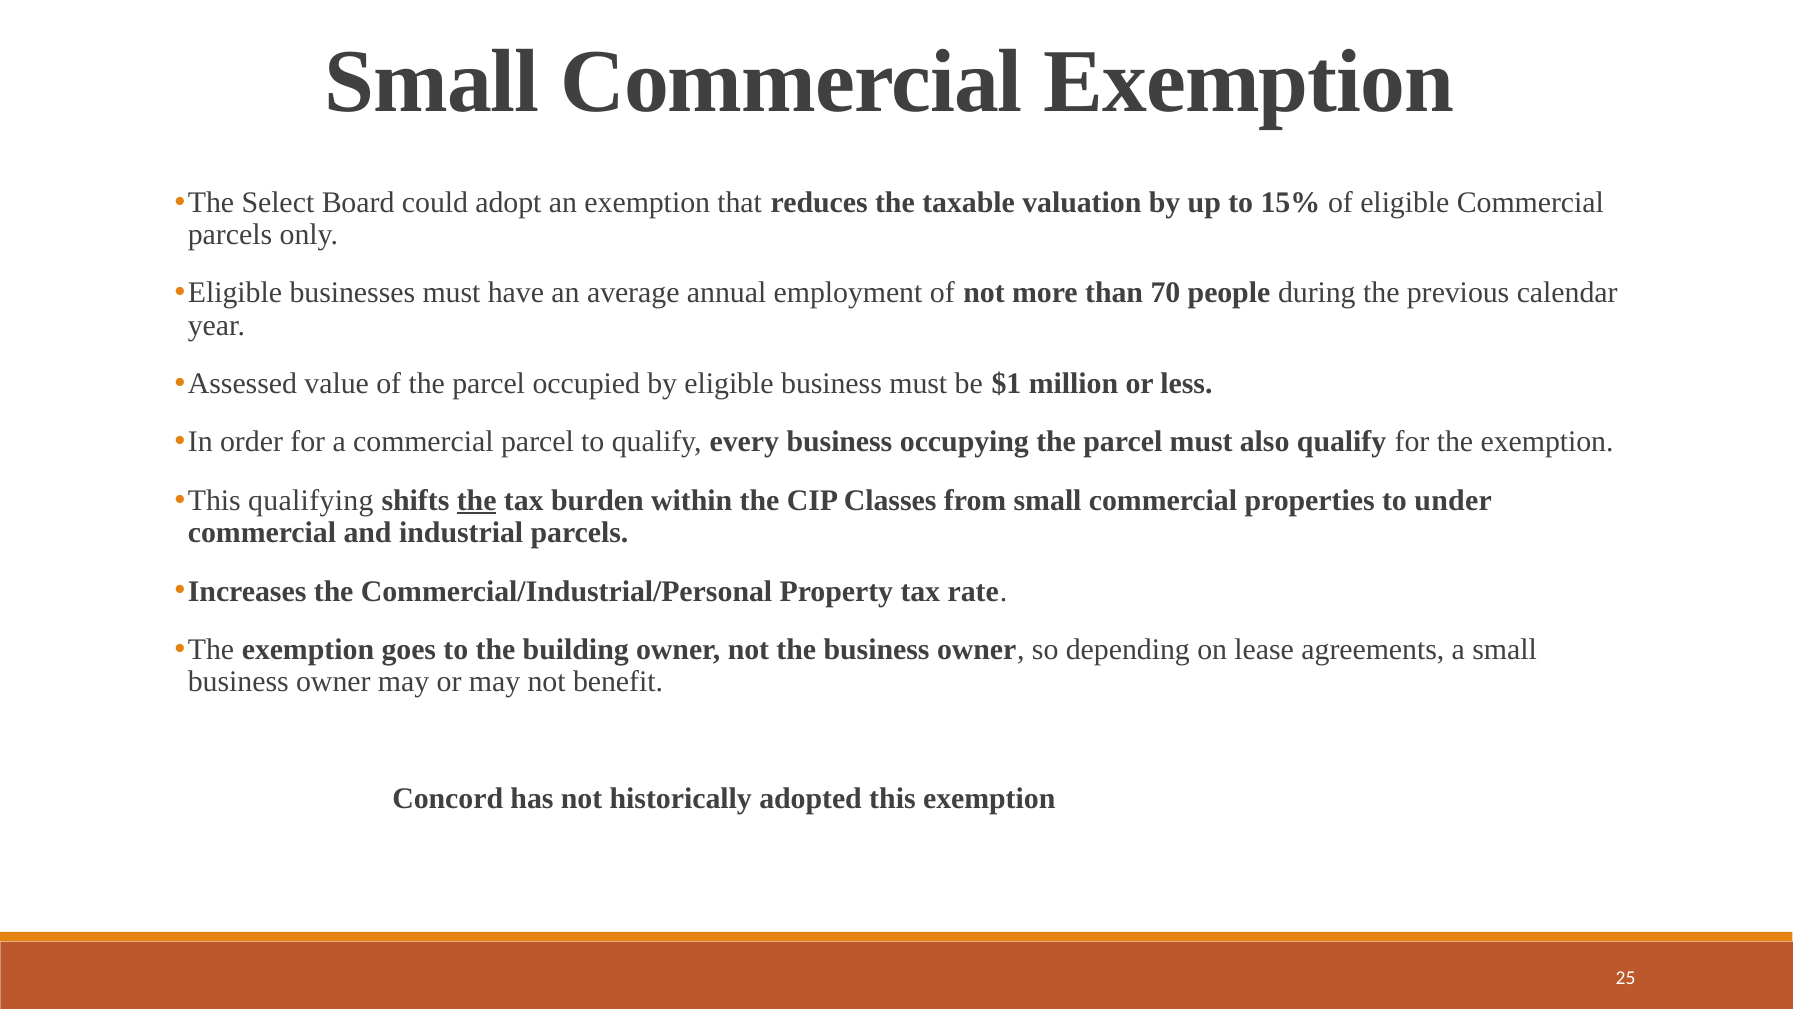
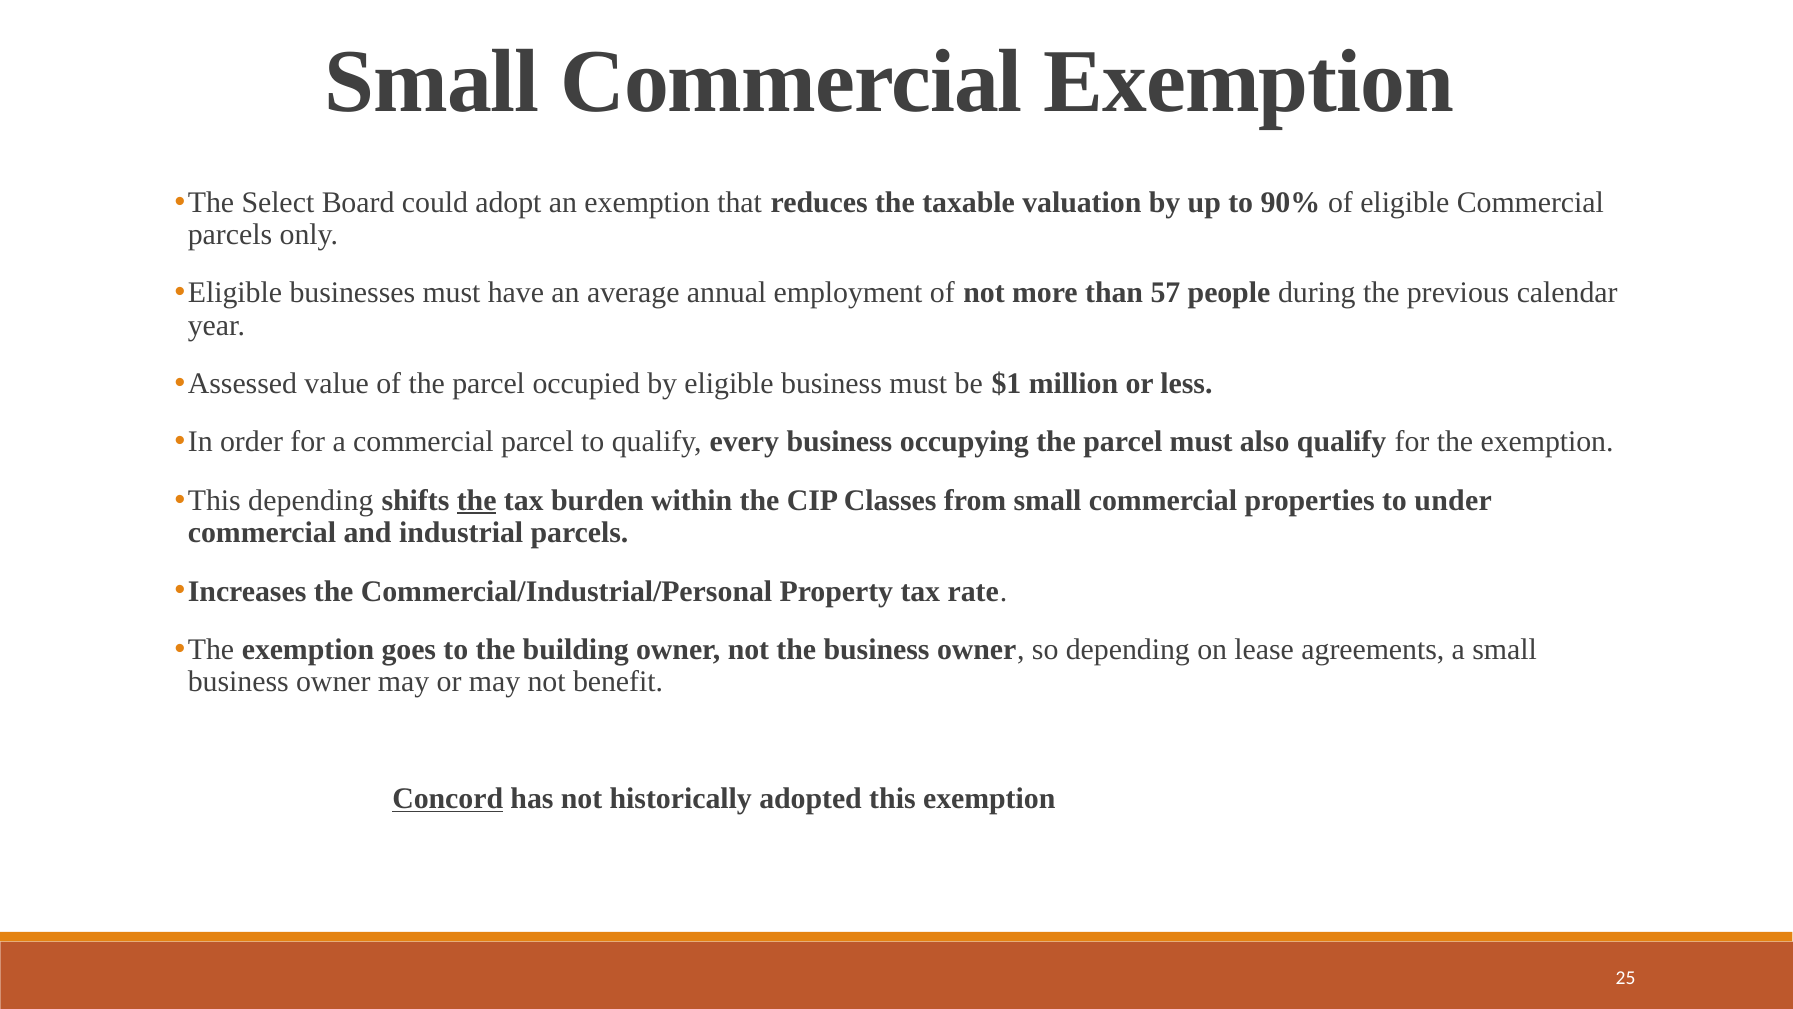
15%: 15% -> 90%
70: 70 -> 57
This qualifying: qualifying -> depending
Concord underline: none -> present
